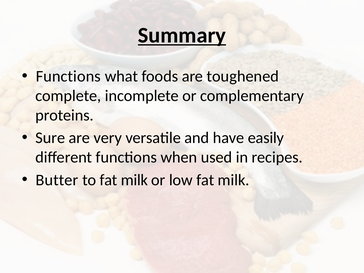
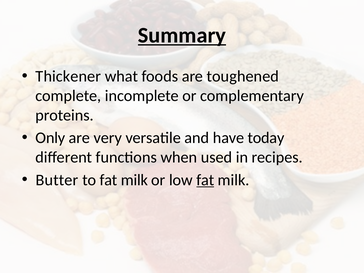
Functions at (68, 76): Functions -> Thickener
Sure: Sure -> Only
easily: easily -> today
fat at (205, 180) underline: none -> present
